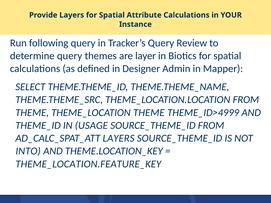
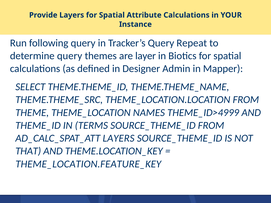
Review: Review -> Repeat
THEME_LOCATION THEME: THEME -> NAMES
USAGE: USAGE -> TERMS
INTO: INTO -> THAT
